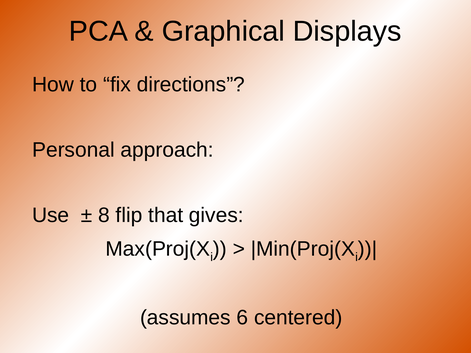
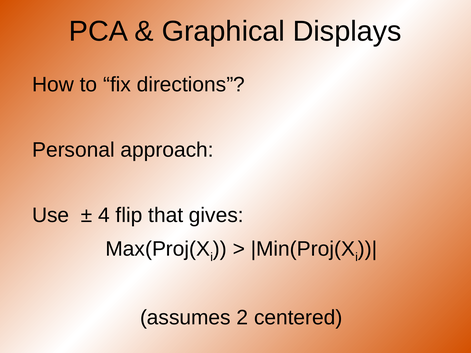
8: 8 -> 4
6: 6 -> 2
